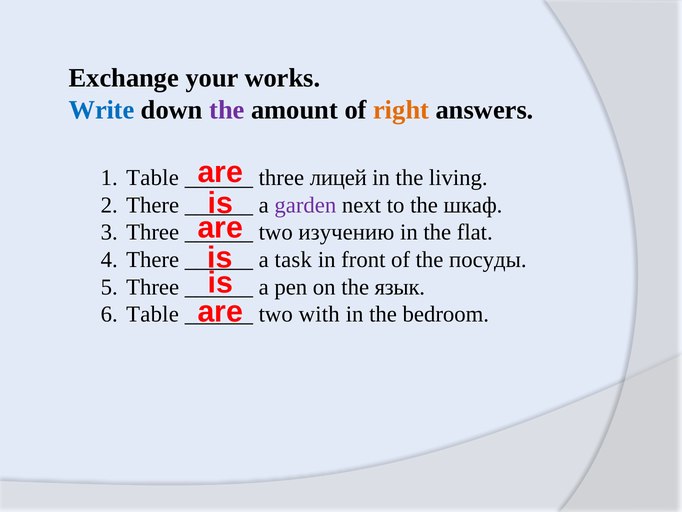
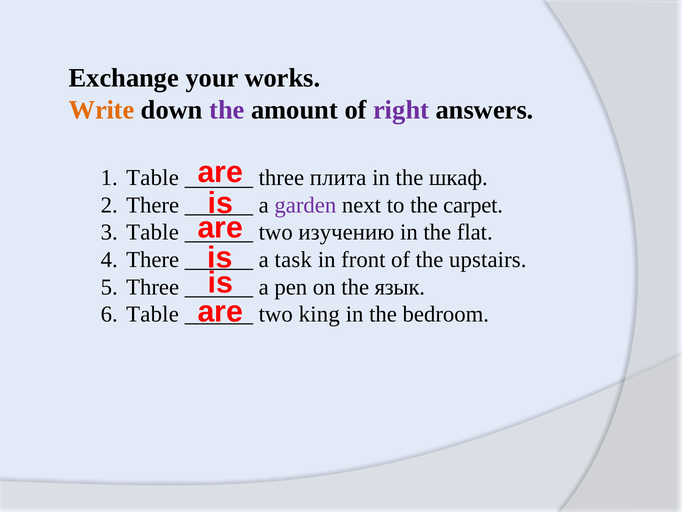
Write colour: blue -> orange
right colour: orange -> purple
лицей: лицей -> плита
living: living -> шкаф
шкаф: шкаф -> carpet
Three at (153, 232): Three -> Table
посуды: посуды -> upstairs
with: with -> king
